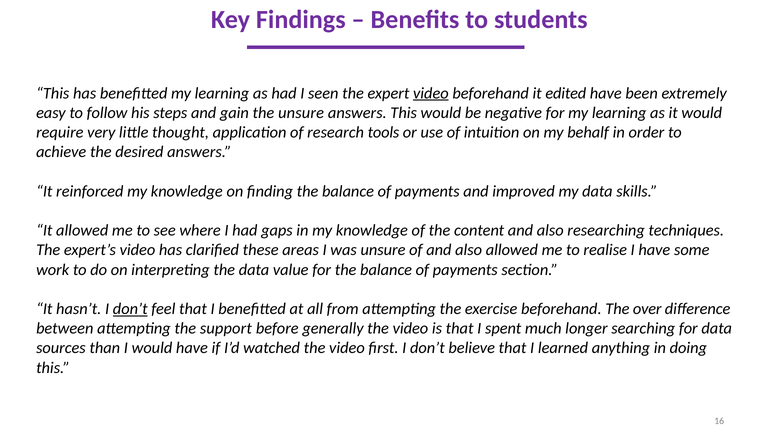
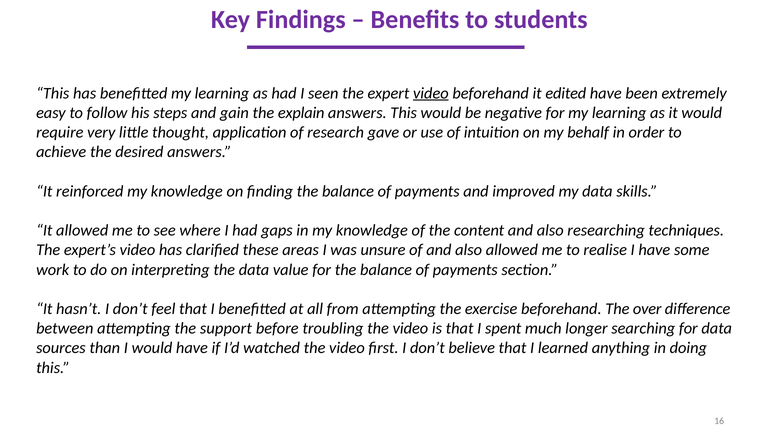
the unsure: unsure -> explain
tools: tools -> gave
don’t at (130, 309) underline: present -> none
generally: generally -> troubling
